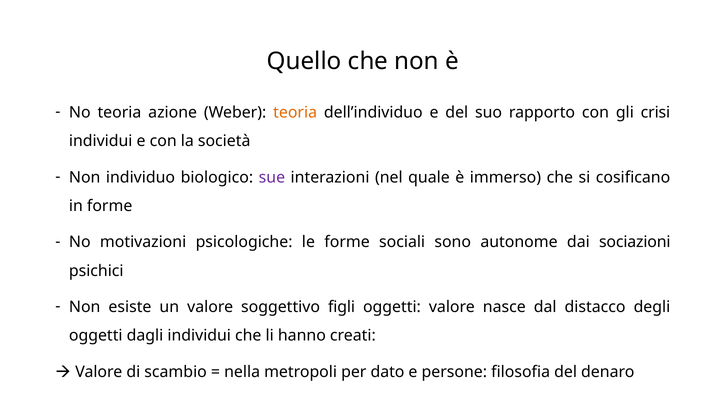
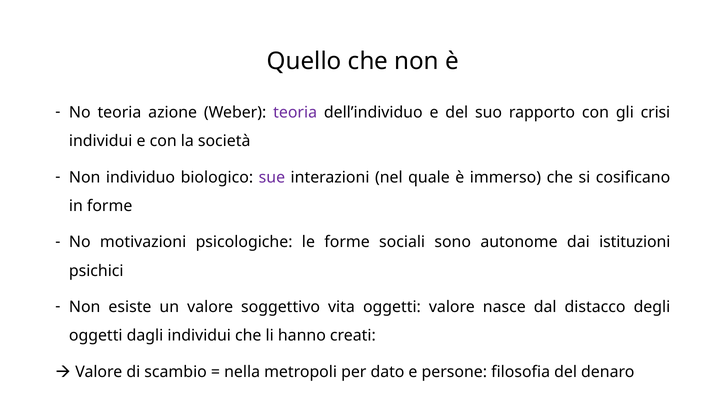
teoria at (295, 112) colour: orange -> purple
sociazioni: sociazioni -> istituzioni
figli: figli -> vita
